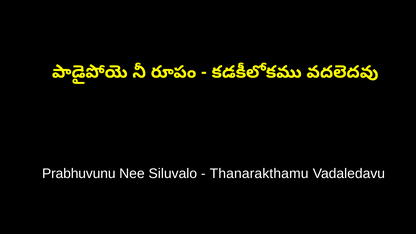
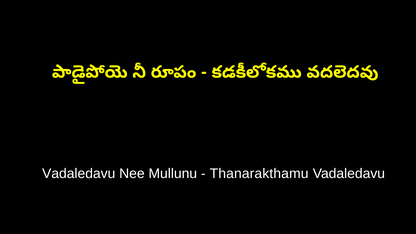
Prabhuvunu at (79, 174): Prabhuvunu -> Vadaledavu
Siluvalo: Siluvalo -> Mullunu
